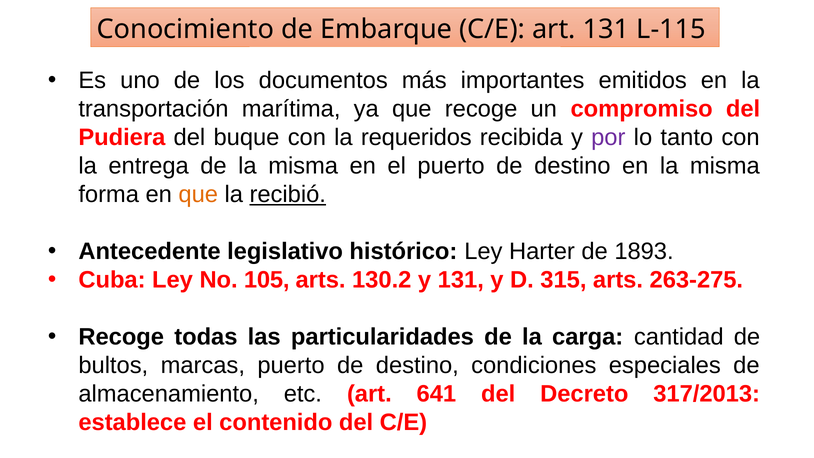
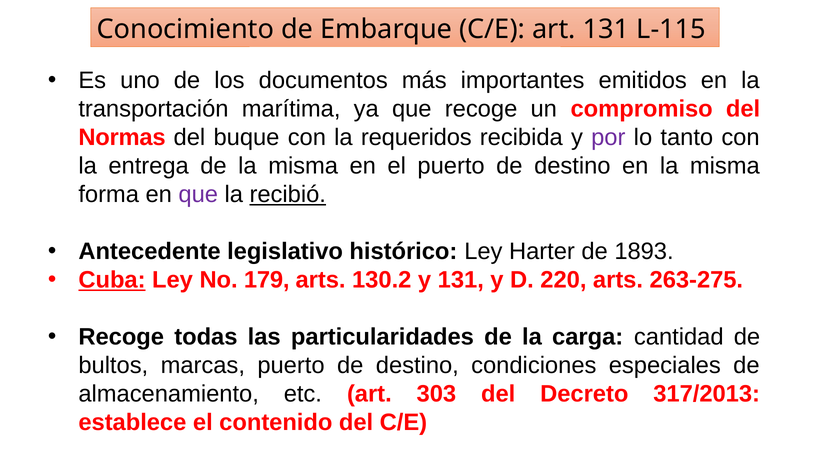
Pudiera: Pudiera -> Normas
que at (198, 194) colour: orange -> purple
Cuba underline: none -> present
105: 105 -> 179
315: 315 -> 220
641: 641 -> 303
